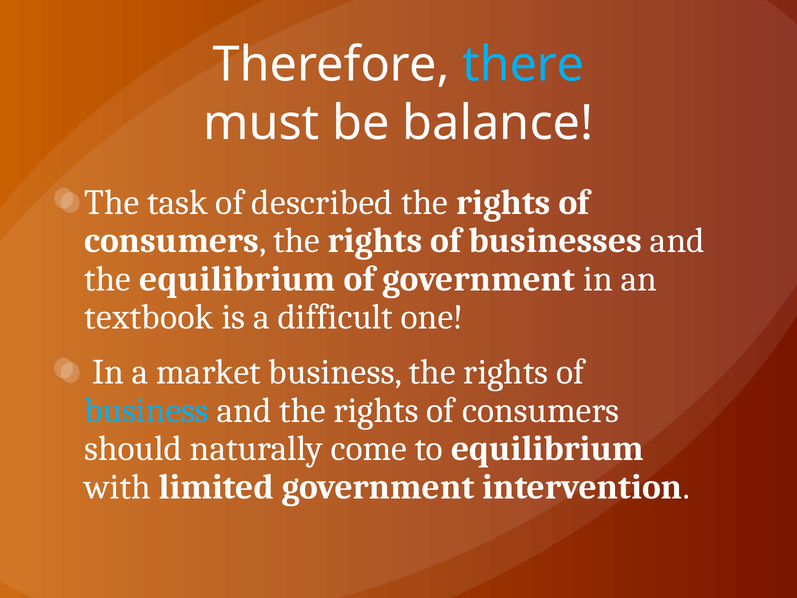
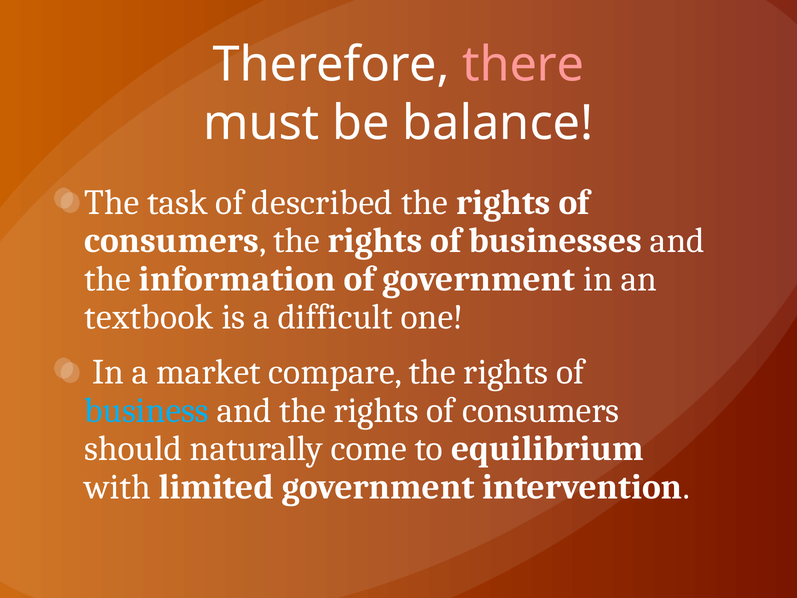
there colour: light blue -> pink
the equilibrium: equilibrium -> information
market business: business -> compare
